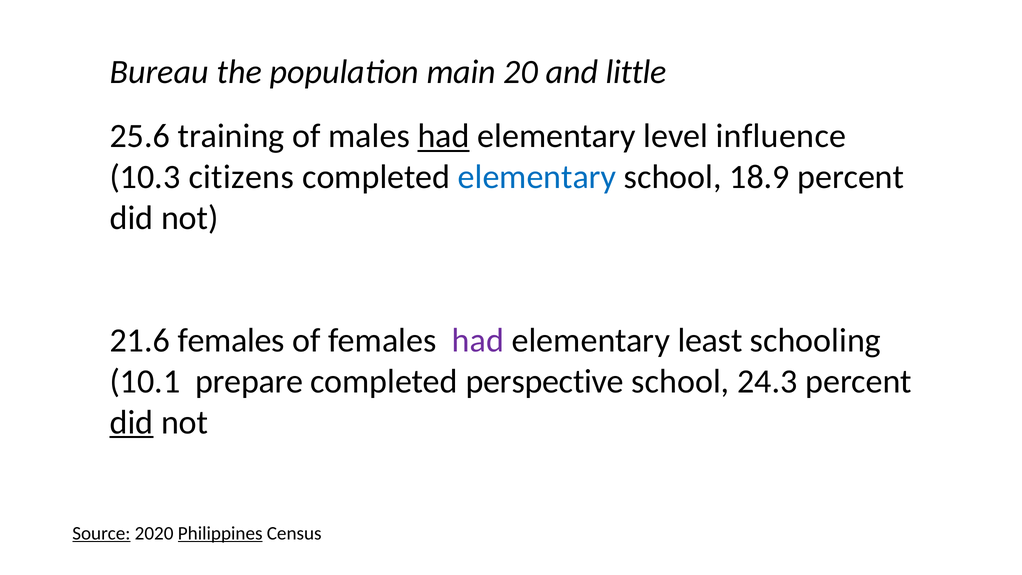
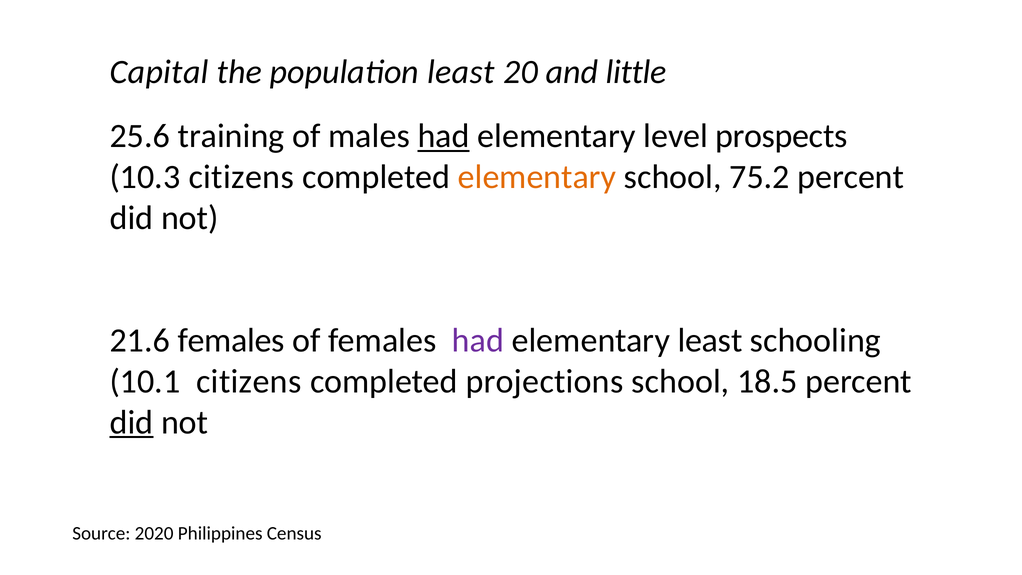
Bureau: Bureau -> Capital
population main: main -> least
influence: influence -> prospects
elementary at (537, 177) colour: blue -> orange
18.9: 18.9 -> 75.2
10.1 prepare: prepare -> citizens
perspective: perspective -> projections
24.3: 24.3 -> 18.5
Source underline: present -> none
Philippines underline: present -> none
